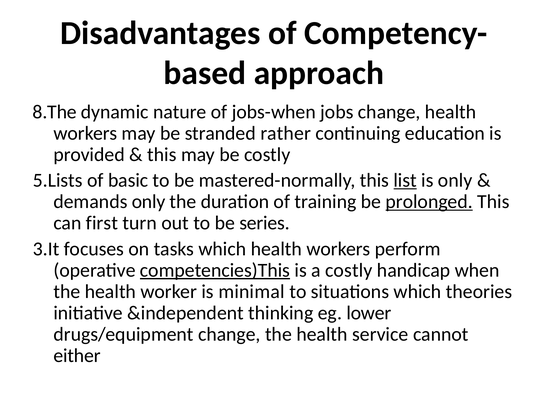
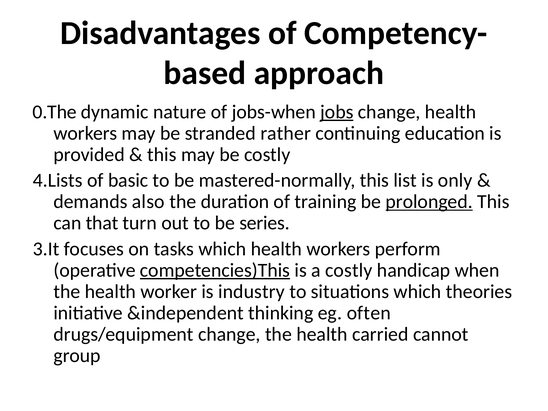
8.The: 8.The -> 0.The
jobs underline: none -> present
5.Lists: 5.Lists -> 4.Lists
list underline: present -> none
demands only: only -> also
first: first -> that
minimal: minimal -> industry
lower: lower -> often
service: service -> carried
either: either -> group
